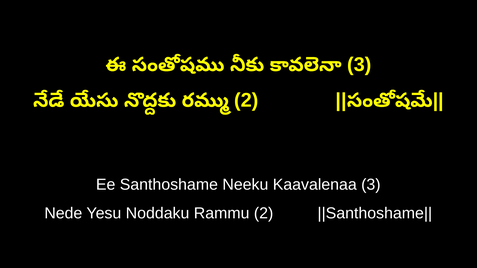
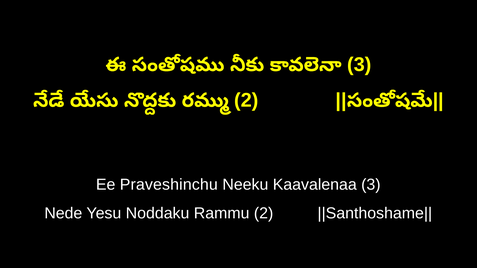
Santhoshame: Santhoshame -> Praveshinchu
